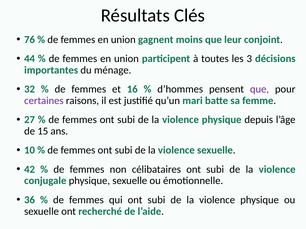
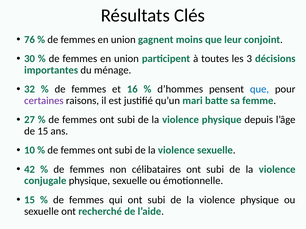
44: 44 -> 30
que at (259, 89) colour: purple -> blue
36 at (30, 200): 36 -> 15
